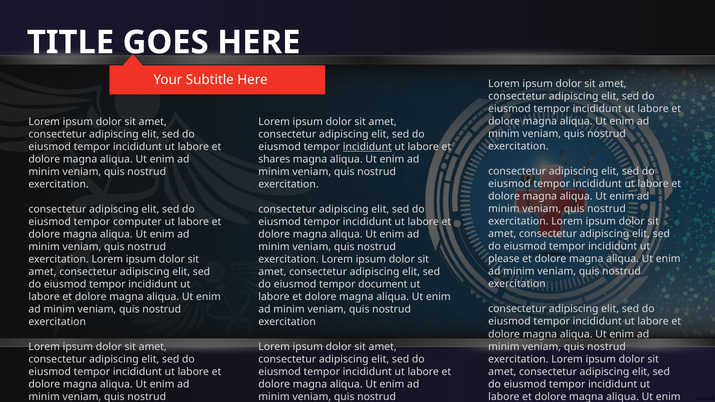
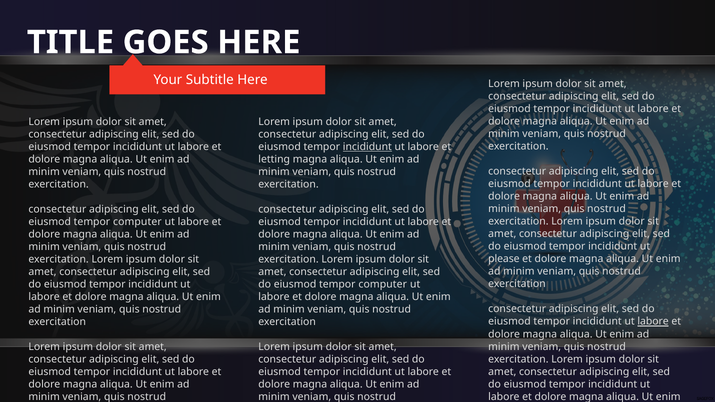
shares: shares -> letting
document at (383, 285): document -> computer
labore at (653, 322) underline: none -> present
